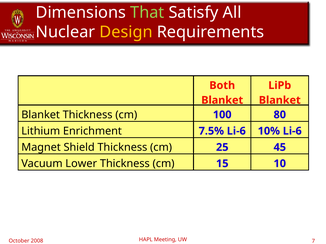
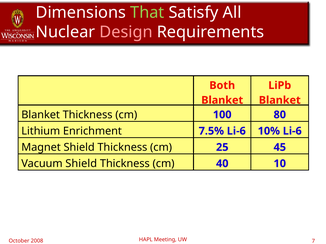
Design colour: yellow -> pink
Vacuum Lower: Lower -> Shield
15: 15 -> 40
